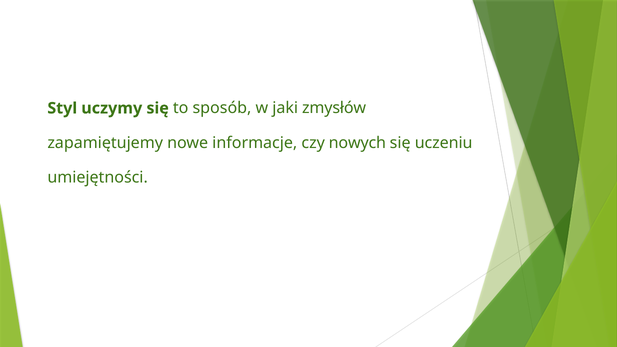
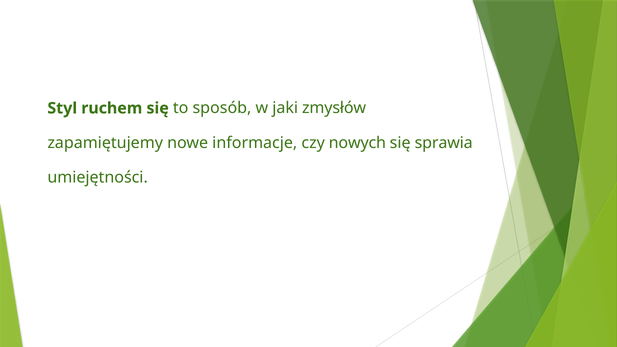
uczymy: uczymy -> ruchem
uczeniu: uczeniu -> sprawia
